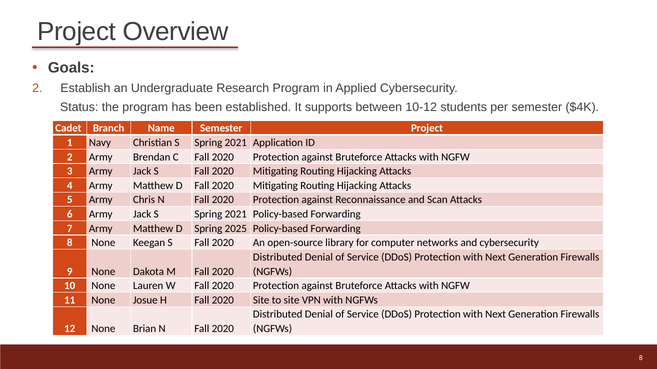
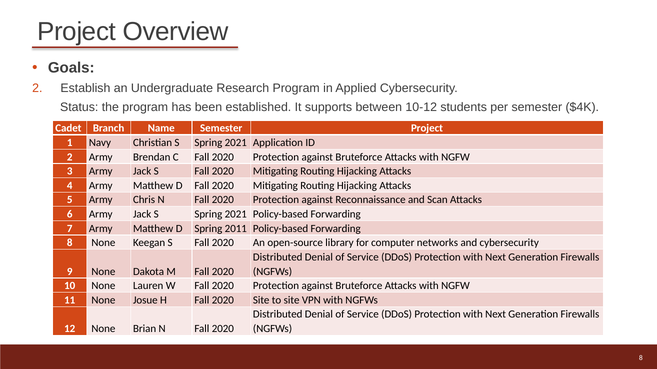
2025: 2025 -> 2011
